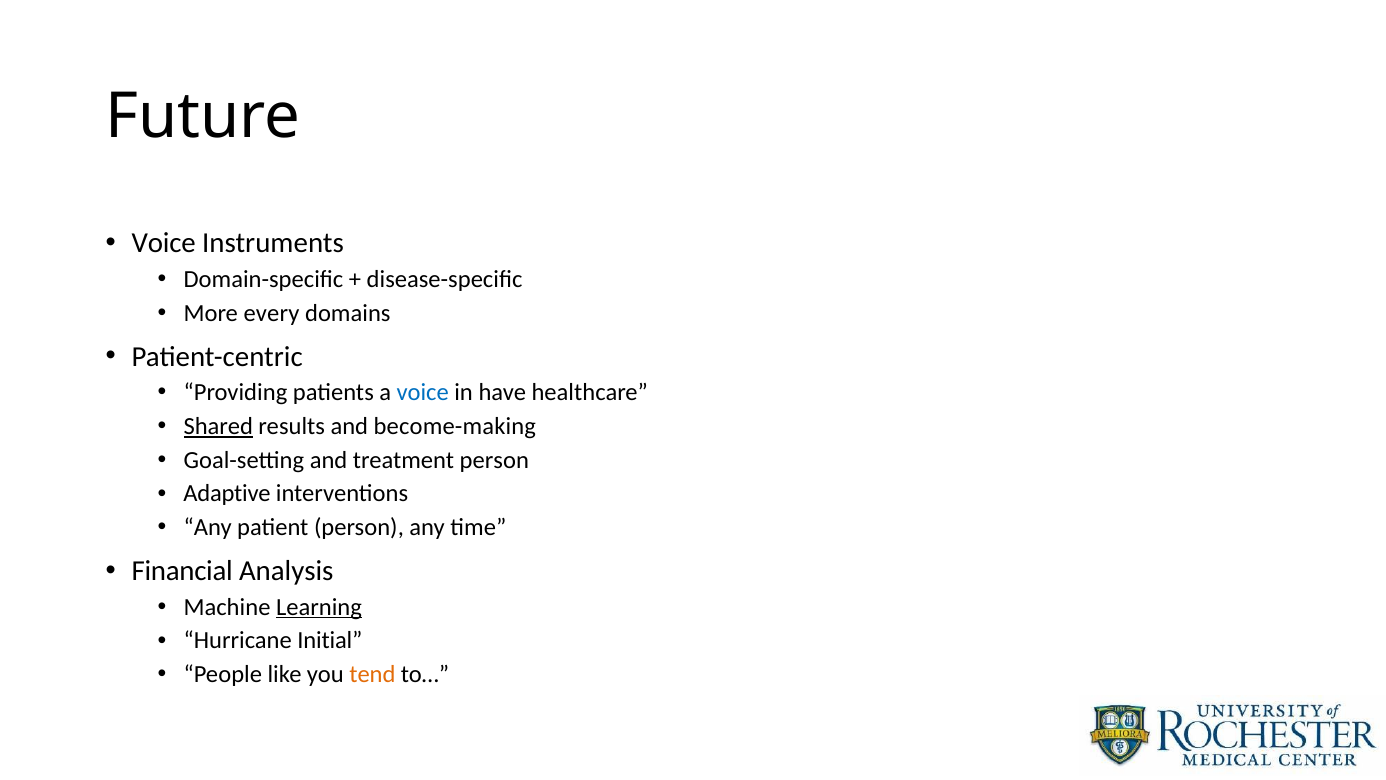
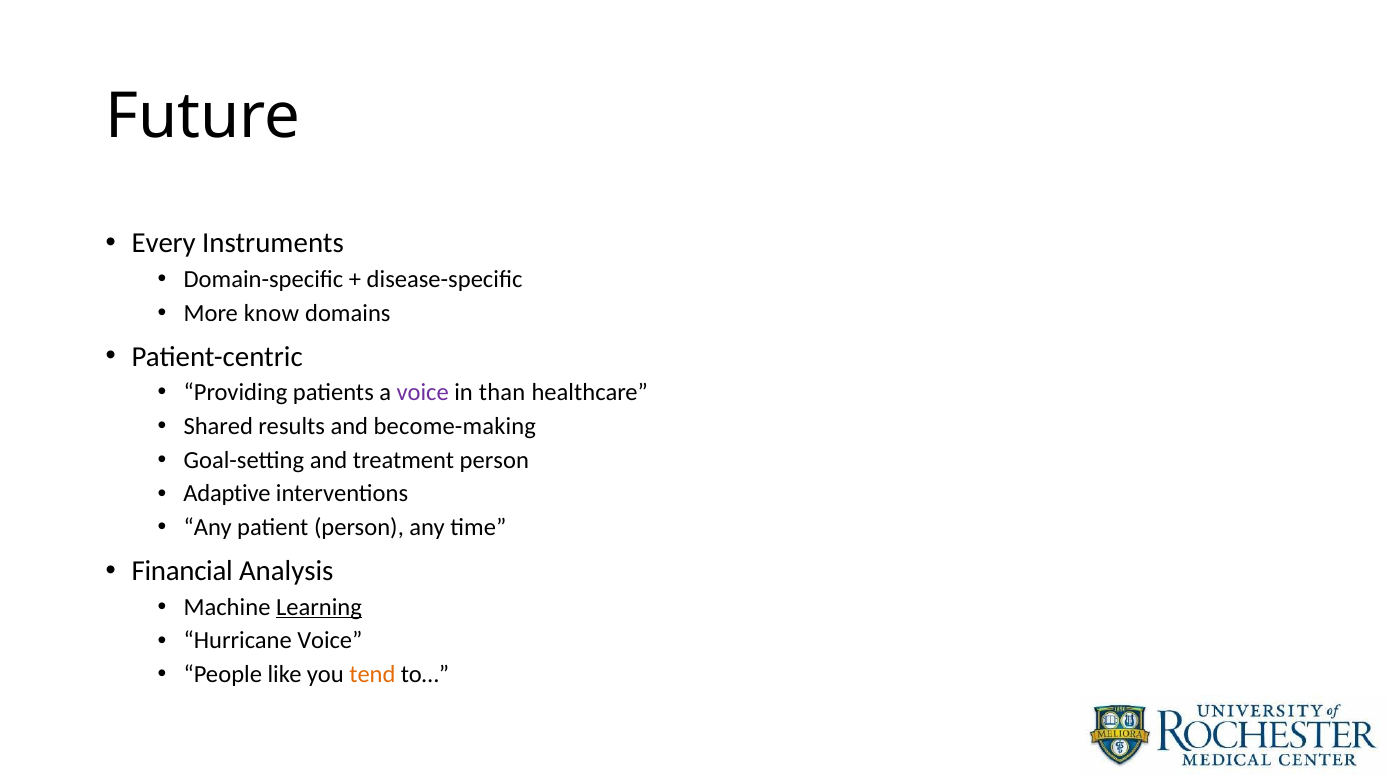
Voice at (164, 243): Voice -> Every
every: every -> know
voice at (423, 392) colour: blue -> purple
have: have -> than
Shared underline: present -> none
Hurricane Initial: Initial -> Voice
